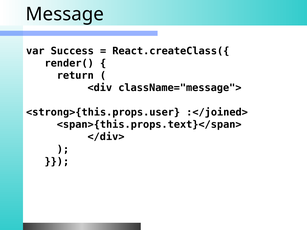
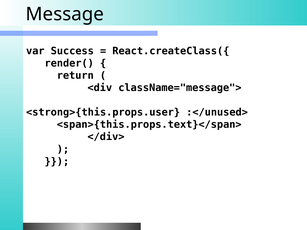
:</joined>: :</joined> -> :</unused>
